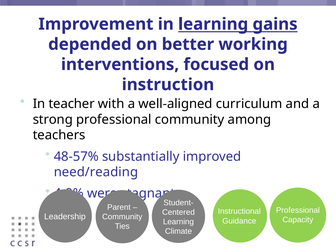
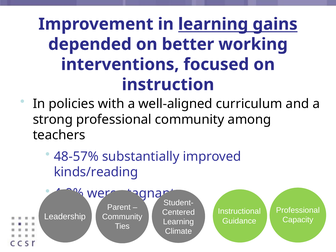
teacher: teacher -> policies
need/reading: need/reading -> kinds/reading
